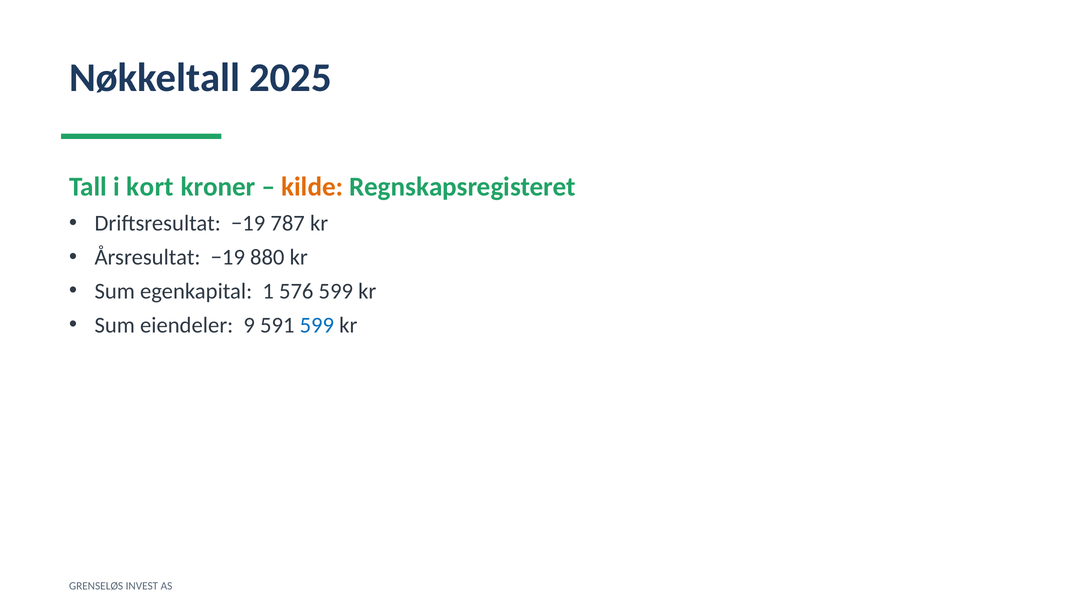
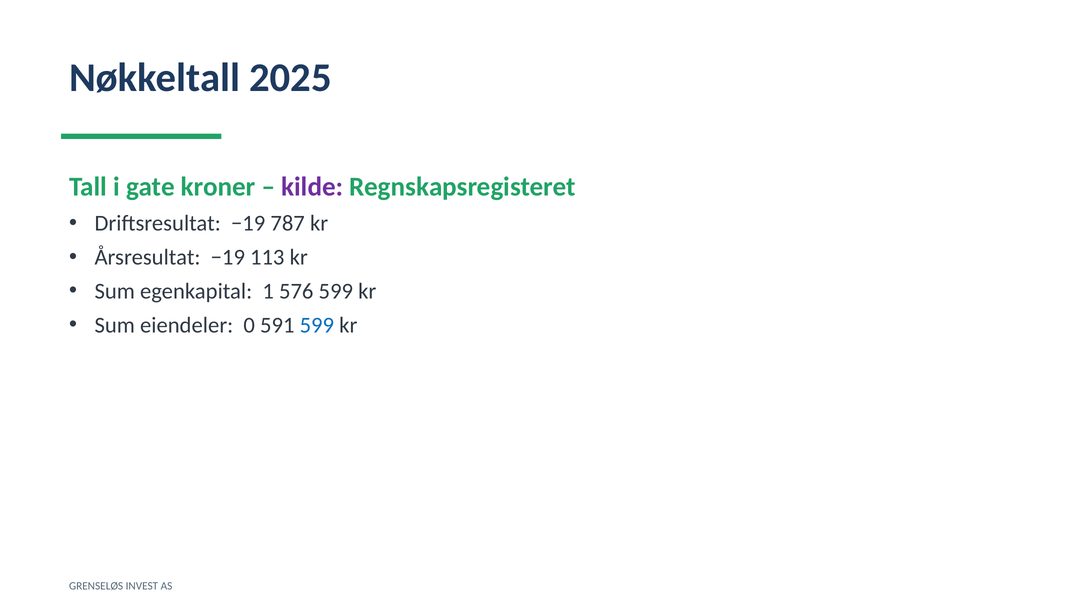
kort: kort -> gate
kilde colour: orange -> purple
880: 880 -> 113
9: 9 -> 0
